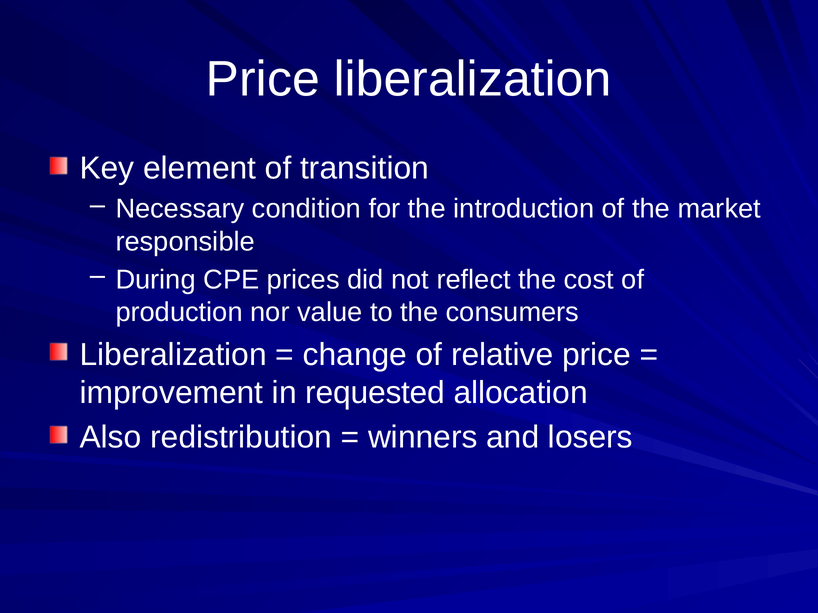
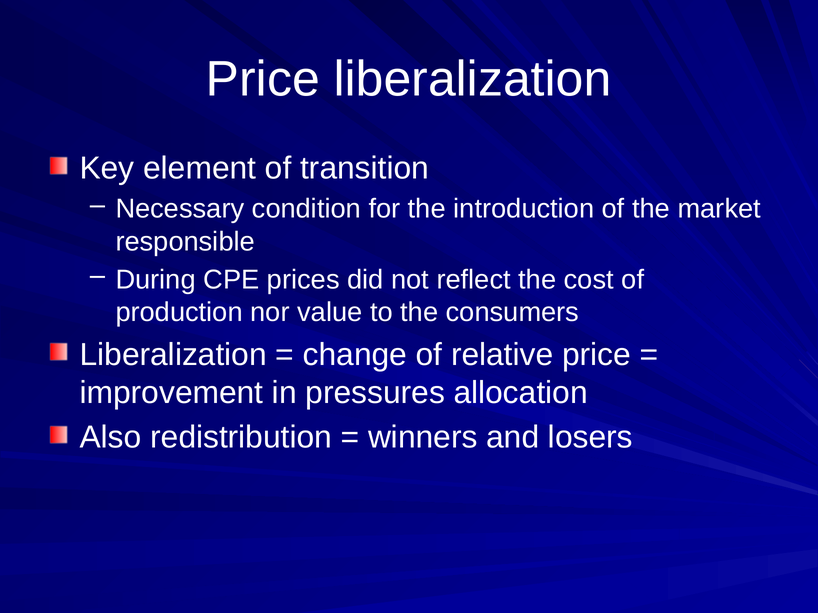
requested: requested -> pressures
